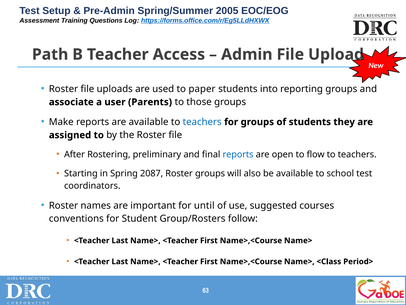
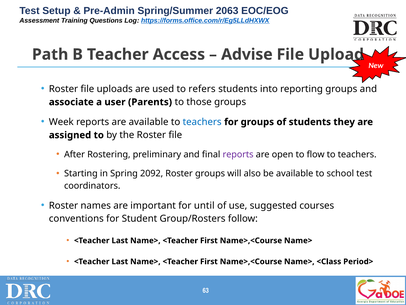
2005: 2005 -> 2063
Admin: Admin -> Advise
paper: paper -> refers
Make: Make -> Week
reports at (238, 154) colour: blue -> purple
2087: 2087 -> 2092
